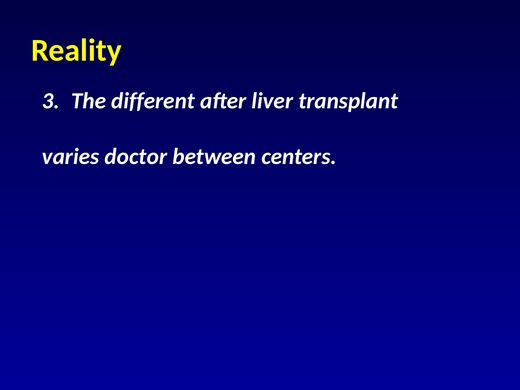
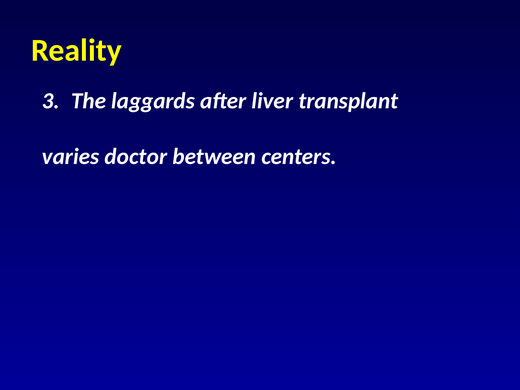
different: different -> laggards
